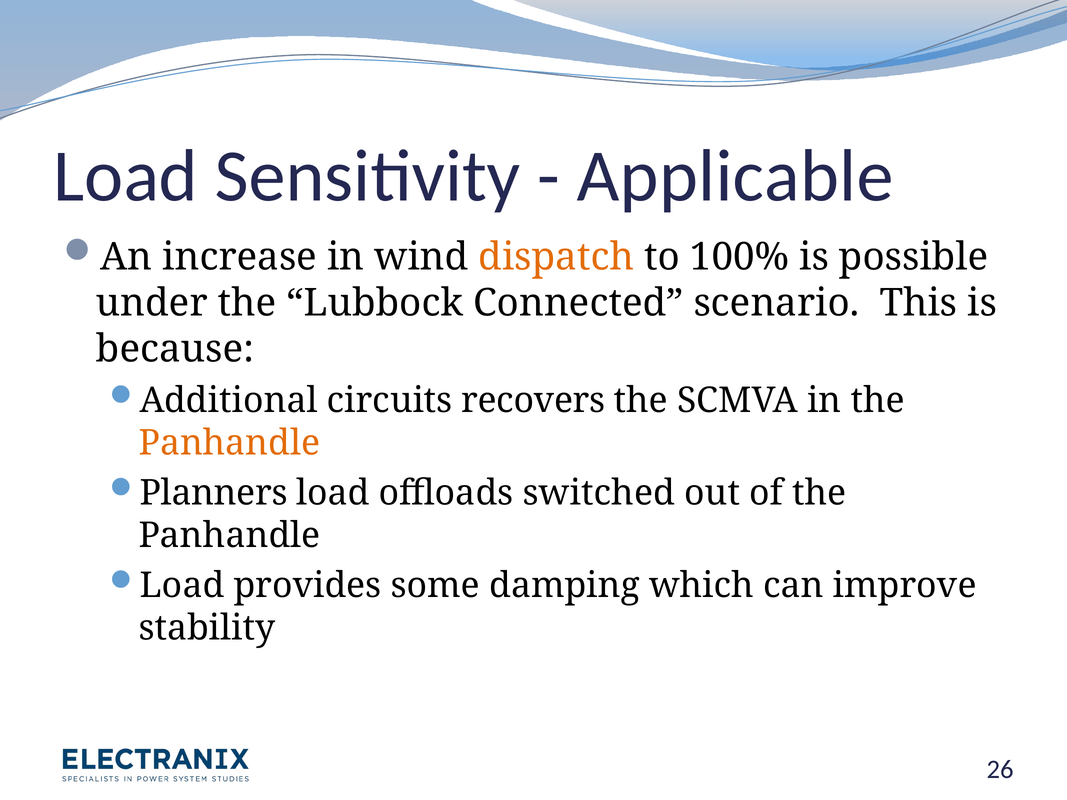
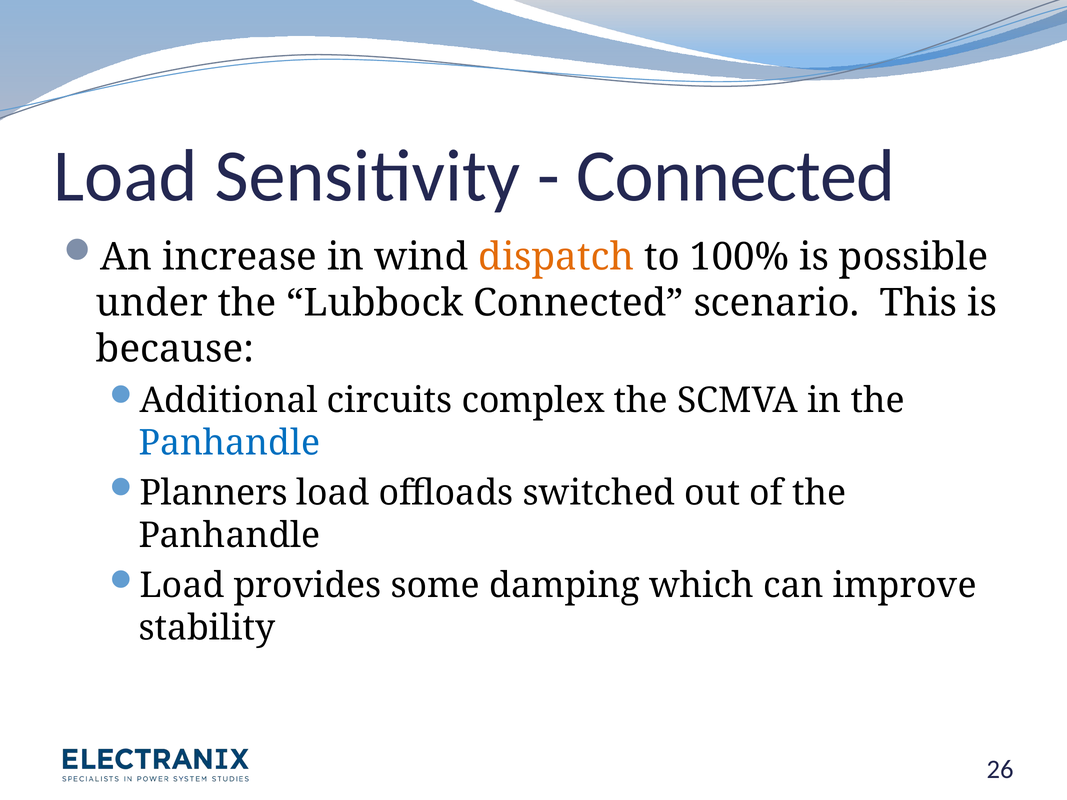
Applicable at (735, 176): Applicable -> Connected
recovers: recovers -> complex
Panhandle at (229, 443) colour: orange -> blue
